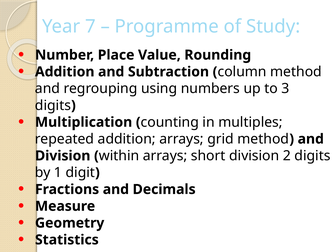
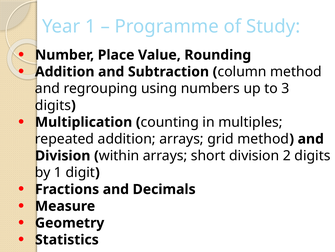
Year 7: 7 -> 1
